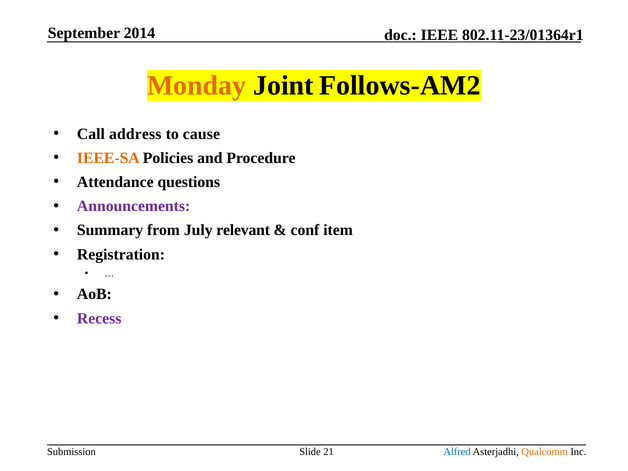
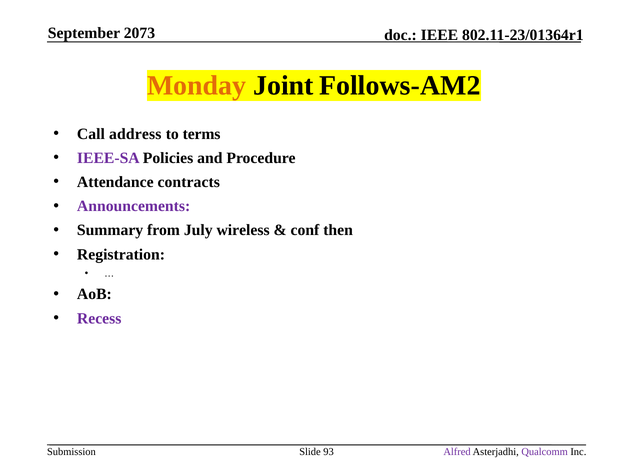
2014: 2014 -> 2073
cause: cause -> terms
IEEE-SA colour: orange -> purple
questions: questions -> contracts
relevant: relevant -> wireless
item: item -> then
21: 21 -> 93
Alfred colour: blue -> purple
Qualcomm colour: orange -> purple
